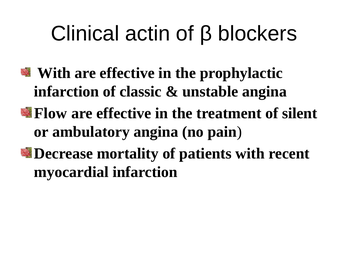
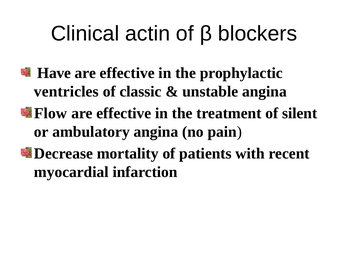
With at (54, 73): With -> Have
infarction at (66, 92): infarction -> ventricles
